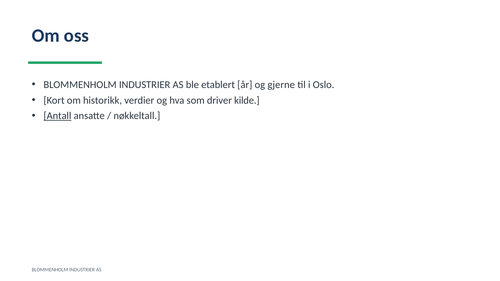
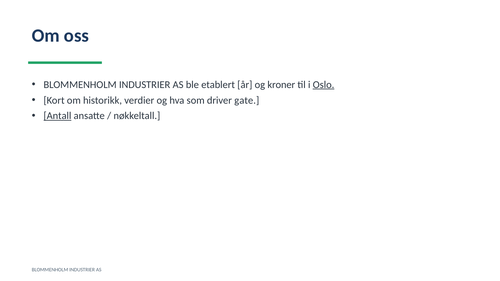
gjerne: gjerne -> kroner
Oslo underline: none -> present
kilde: kilde -> gate
